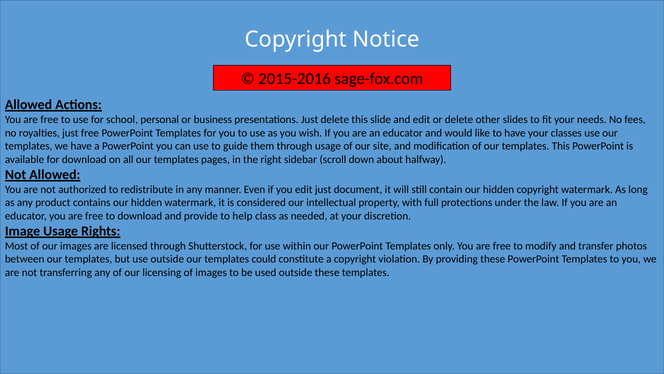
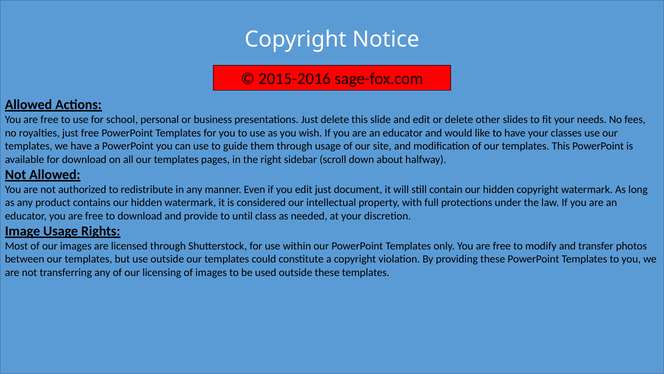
help: help -> until
